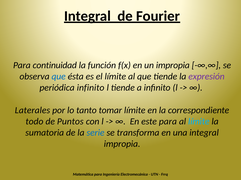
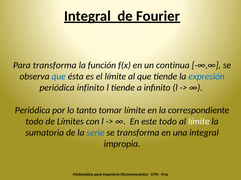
Para continuidad: continuidad -> transforma
un impropia: impropia -> continua
expresión colour: purple -> blue
Laterales at (32, 111): Laterales -> Periódica
Puntos: Puntos -> Límites
este para: para -> todo
límite at (199, 122) colour: light blue -> white
